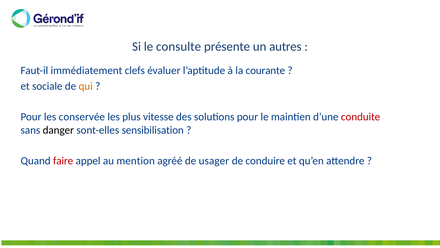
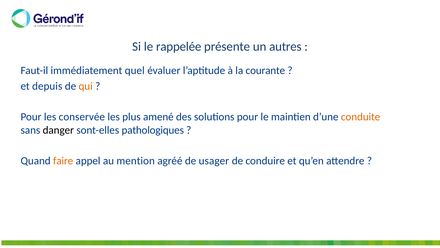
consulte: consulte -> rappelée
clefs: clefs -> quel
sociale: sociale -> depuis
vitesse: vitesse -> amené
conduite colour: red -> orange
sensibilisation: sensibilisation -> pathologiques
faire colour: red -> orange
